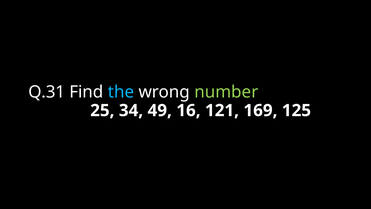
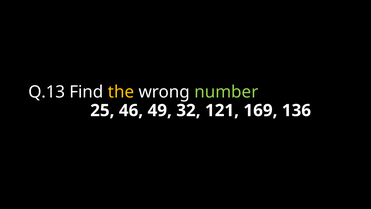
Q.31: Q.31 -> Q.13
the colour: light blue -> yellow
34: 34 -> 46
16: 16 -> 32
125: 125 -> 136
